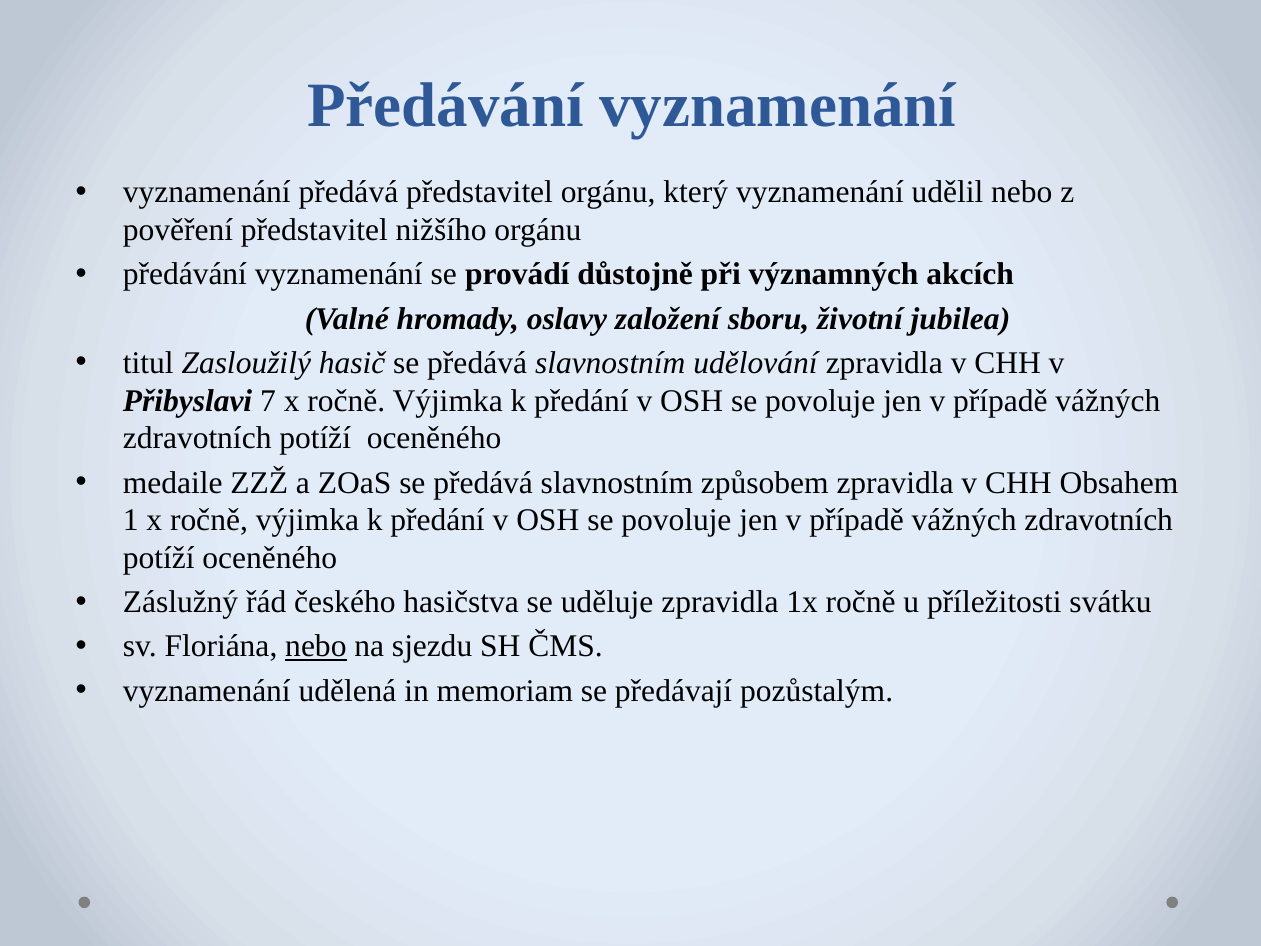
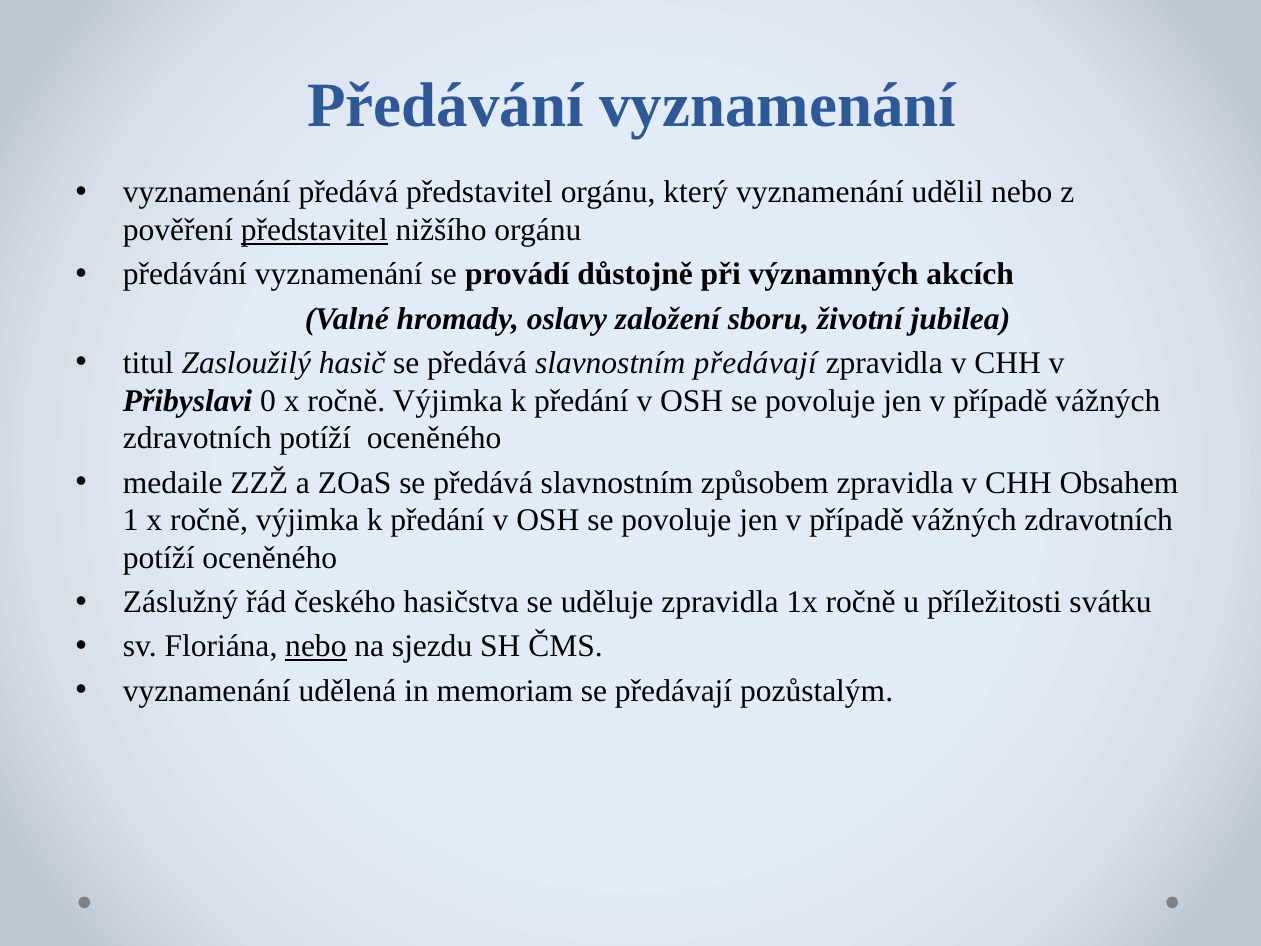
představitel at (314, 230) underline: none -> present
slavnostním udělování: udělování -> předávají
7: 7 -> 0
